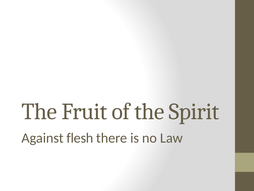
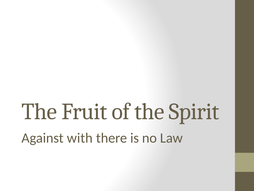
flesh: flesh -> with
